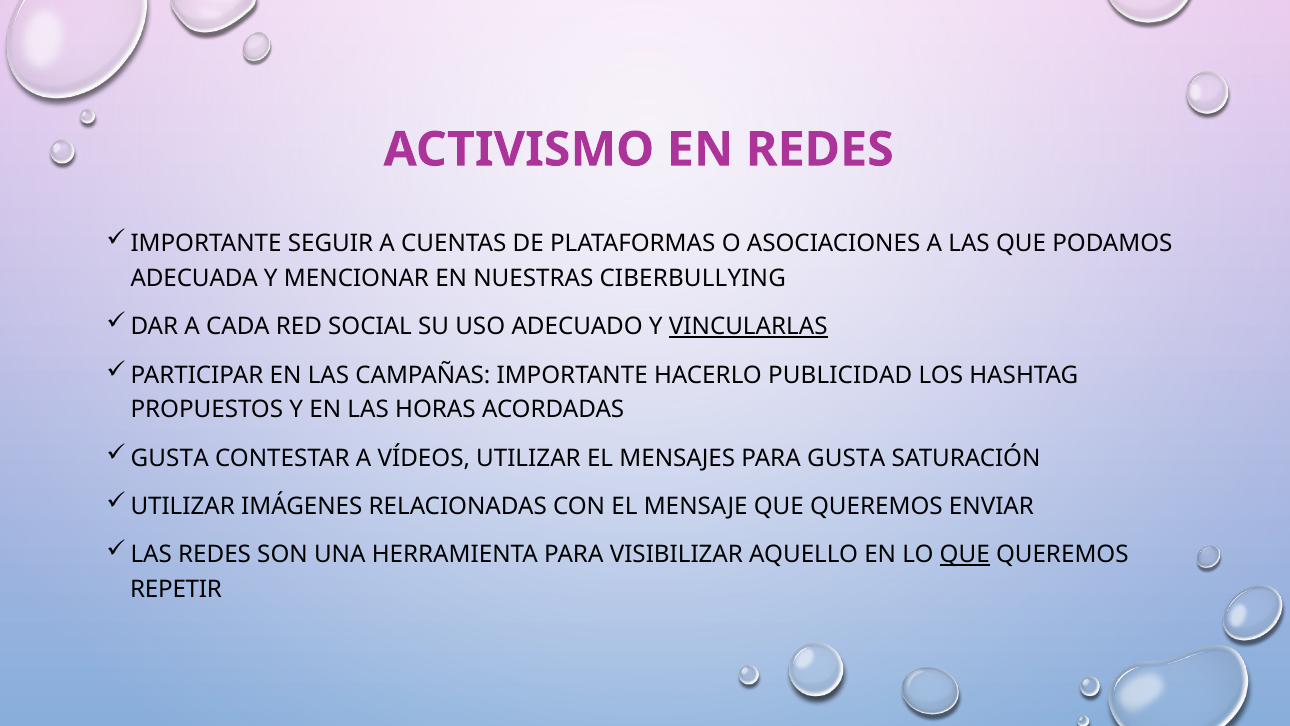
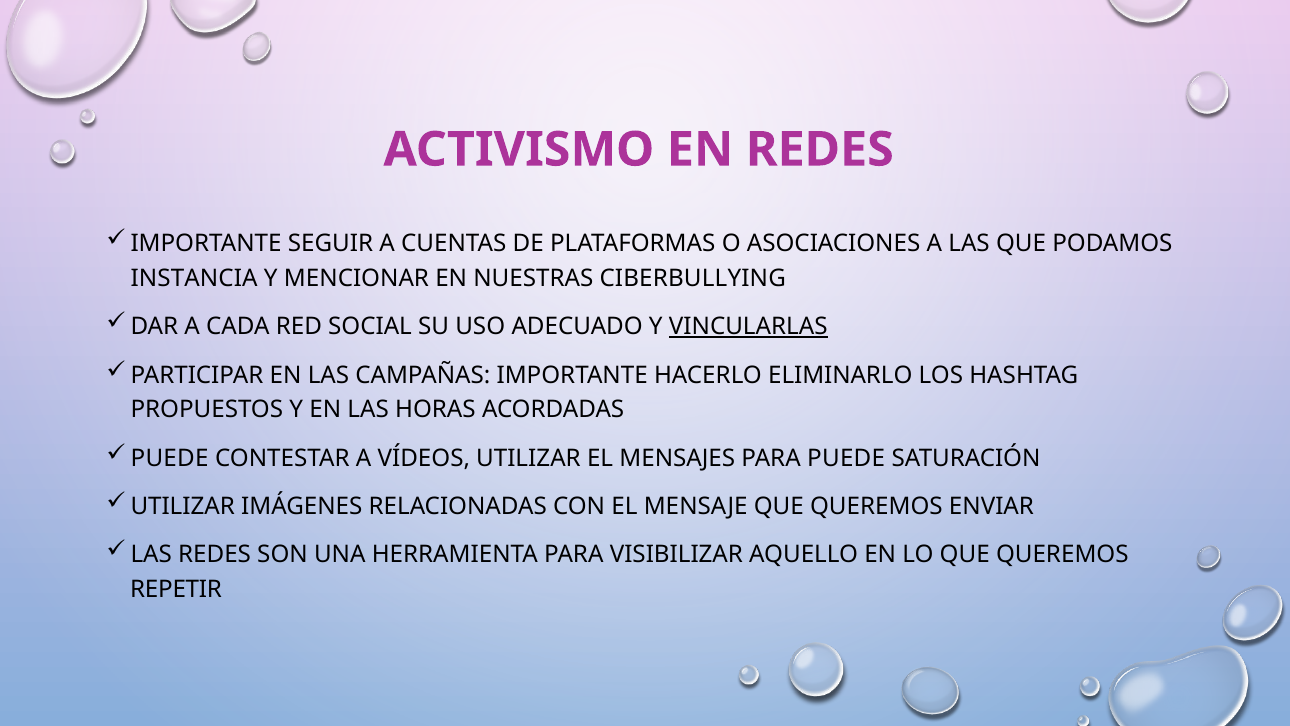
ADECUADA: ADECUADA -> INSTANCIA
PUBLICIDAD: PUBLICIDAD -> ELIMINARLO
GUSTA at (170, 458): GUSTA -> PUEDE
PARA GUSTA: GUSTA -> PUEDE
QUE at (965, 554) underline: present -> none
